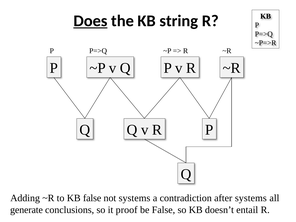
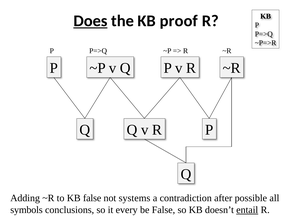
string: string -> proof
after systems: systems -> possible
generate: generate -> symbols
proof: proof -> every
entail underline: none -> present
